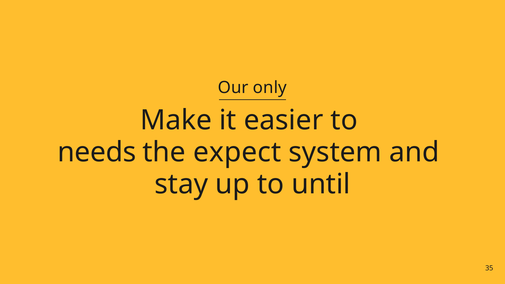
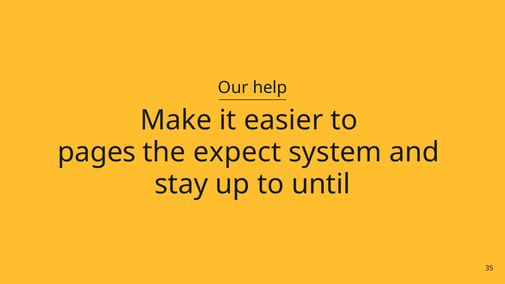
only: only -> help
needs: needs -> pages
